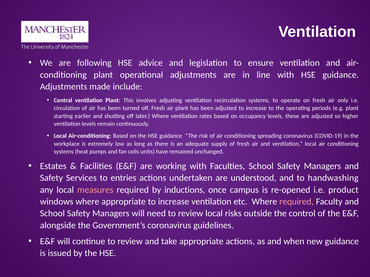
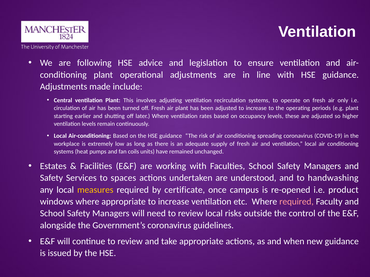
entries: entries -> spaces
measures colour: pink -> yellow
inductions: inductions -> certificate
